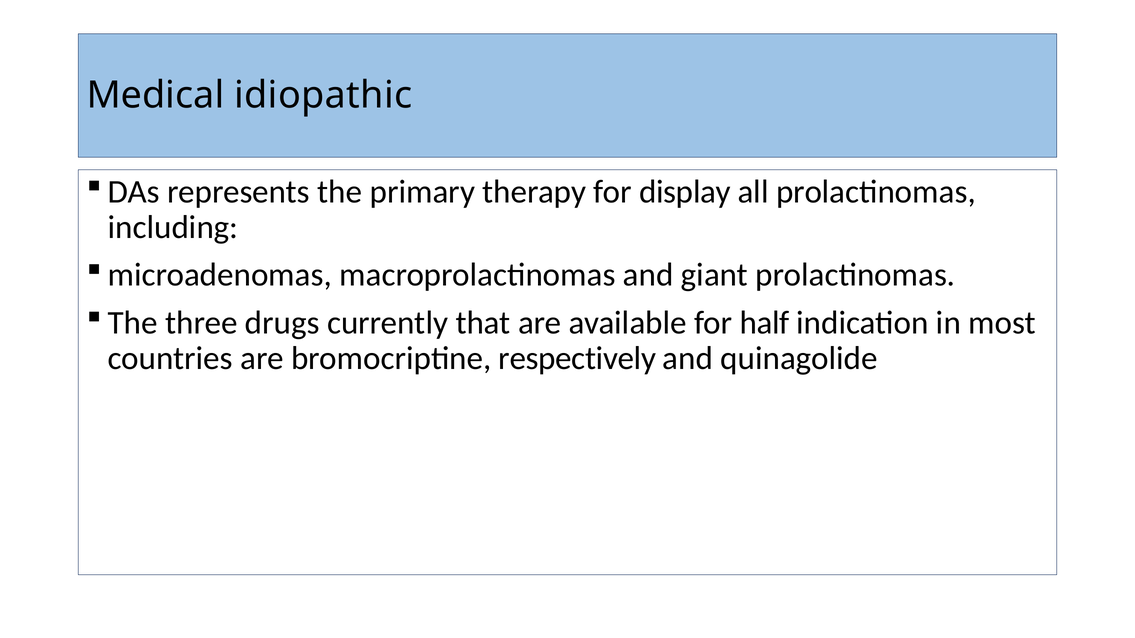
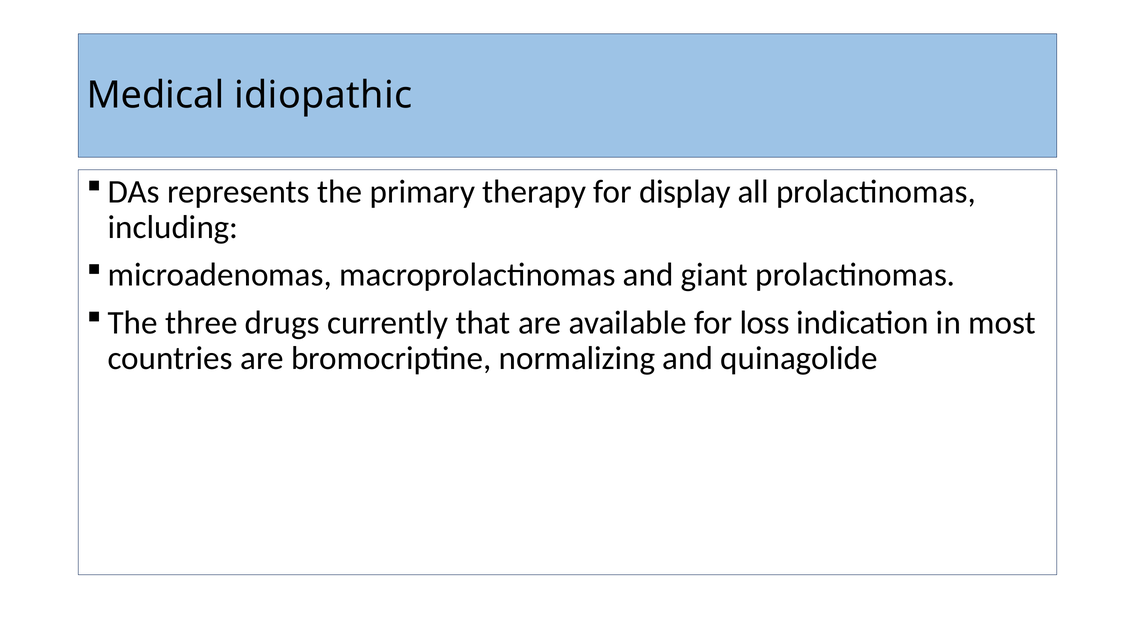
half: half -> loss
respectively: respectively -> normalizing
